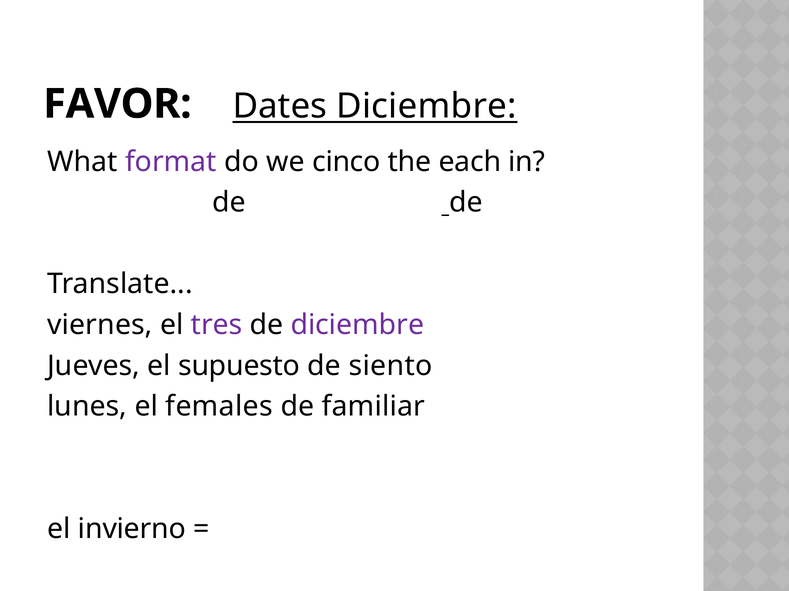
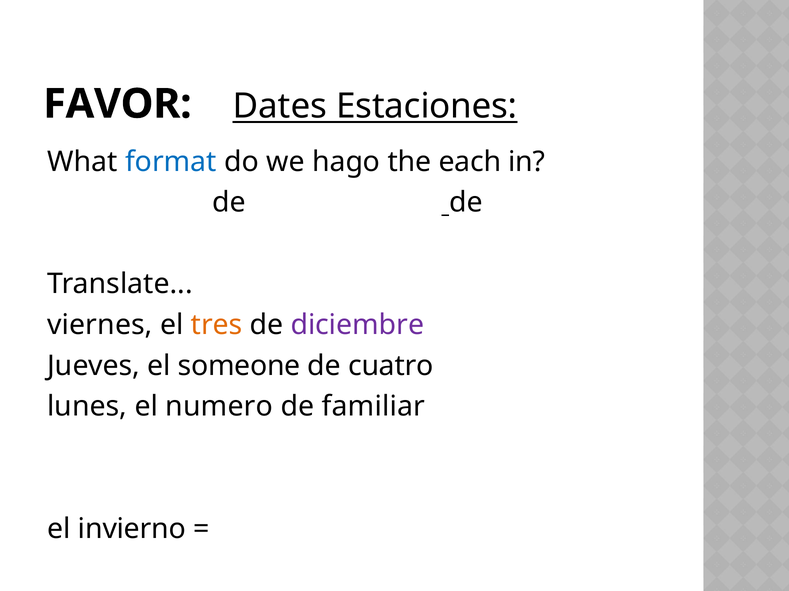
Dates Diciembre: Diciembre -> Estaciones
format colour: purple -> blue
cinco: cinco -> hago
tres colour: purple -> orange
supuesto: supuesto -> someone
siento: siento -> cuatro
females: females -> numero
